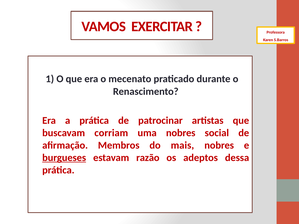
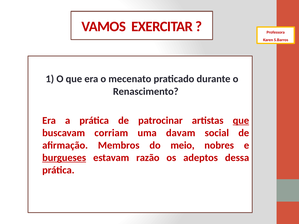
que at (241, 121) underline: none -> present
uma nobres: nobres -> davam
mais: mais -> meio
